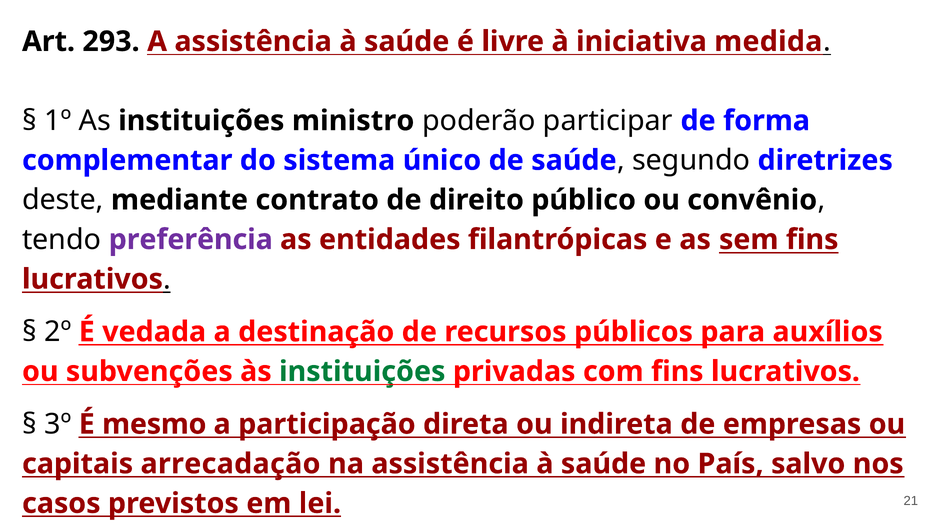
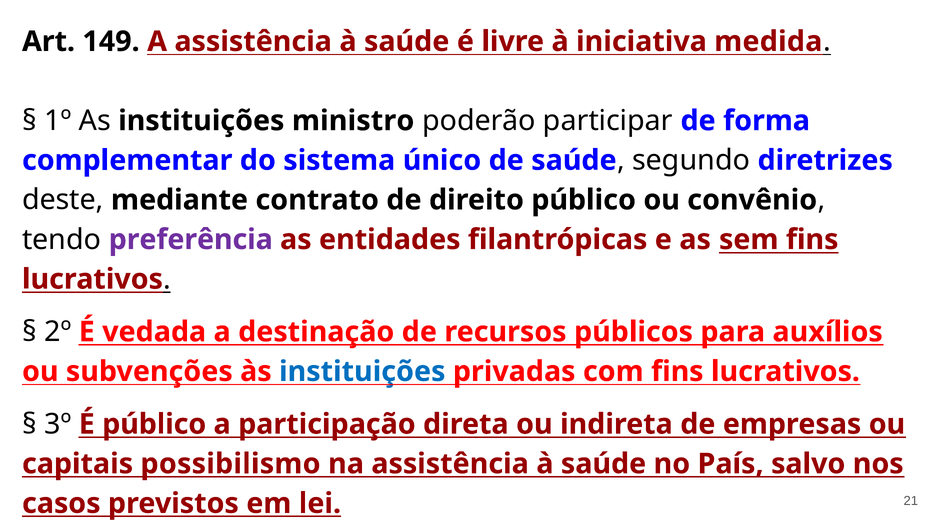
293: 293 -> 149
instituições at (362, 371) colour: green -> blue
É mesmo: mesmo -> público
arrecadação: arrecadação -> possibilismo
